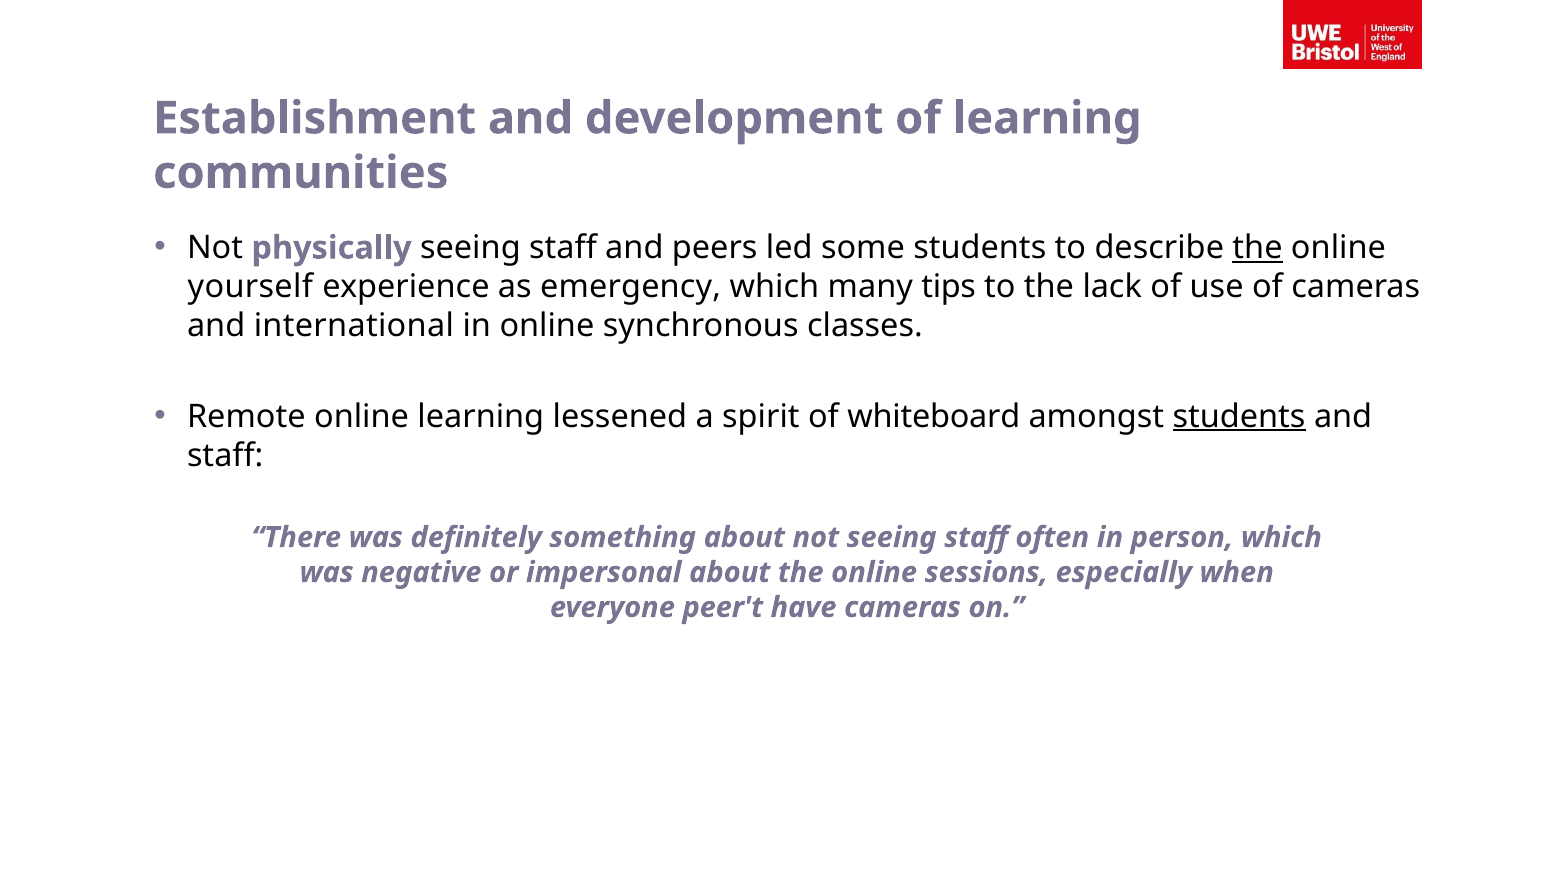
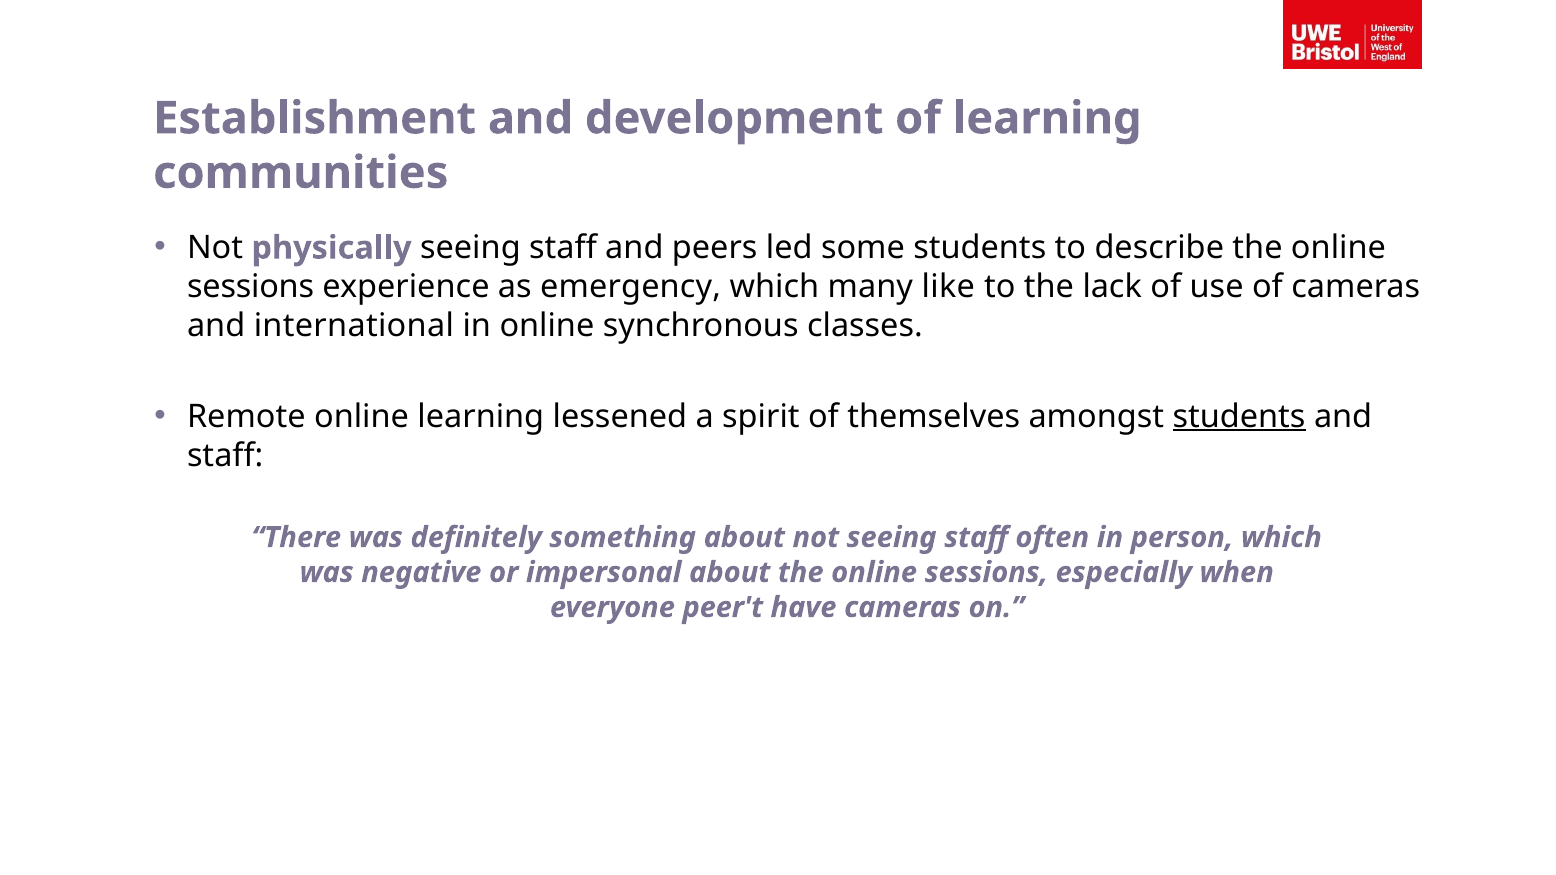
the at (1257, 248) underline: present -> none
yourself at (250, 287): yourself -> sessions
tips: tips -> like
whiteboard: whiteboard -> themselves
